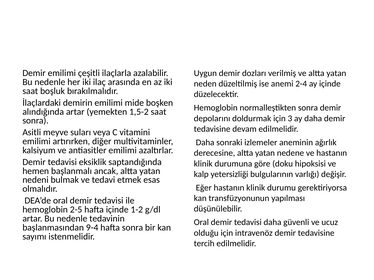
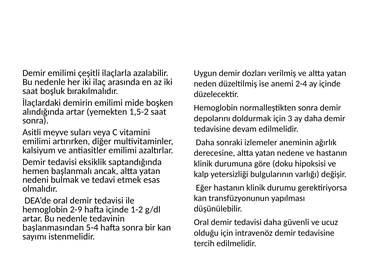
2-5: 2-5 -> 2-9
9-4: 9-4 -> 5-4
